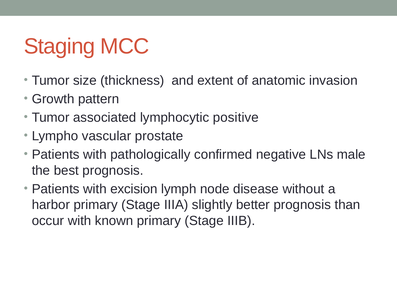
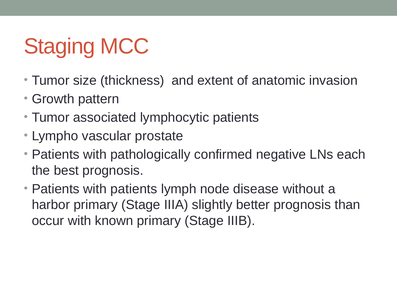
lymphocytic positive: positive -> patients
male: male -> each
with excision: excision -> patients
